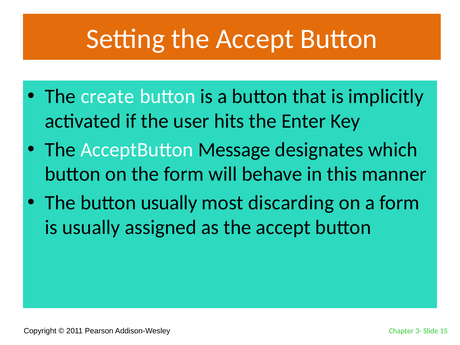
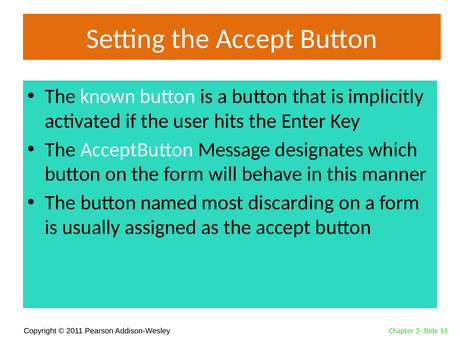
create: create -> known
button usually: usually -> named
